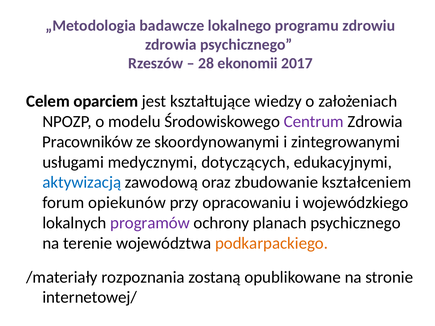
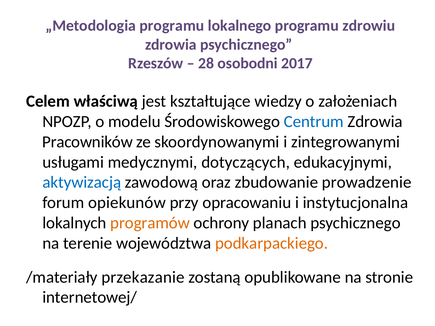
„Metodologia badawcze: badawcze -> programu
ekonomii: ekonomii -> osobodni
oparciem: oparciem -> właściwą
Centrum colour: purple -> blue
kształceniem: kształceniem -> prowadzenie
wojewódzkiego: wojewódzkiego -> instytucjonalna
programów colour: purple -> orange
rozpoznania: rozpoznania -> przekazanie
